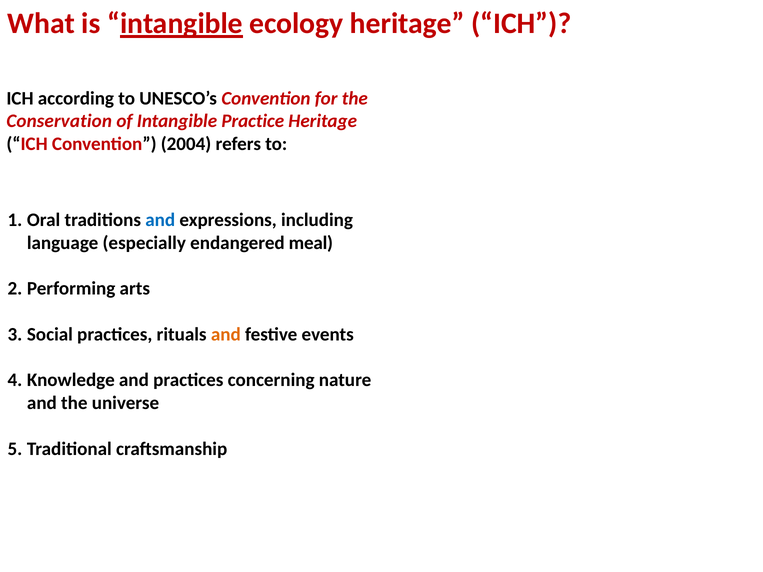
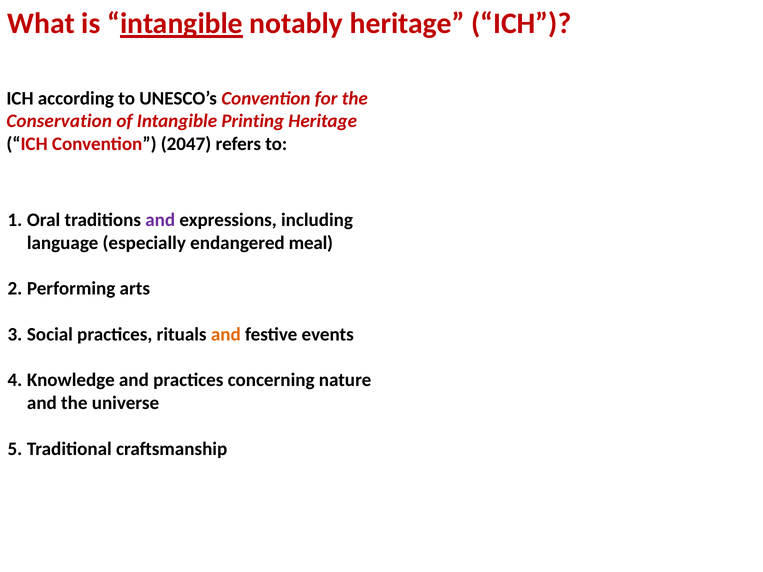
ecology: ecology -> notably
Practice: Practice -> Printing
2004: 2004 -> 2047
and at (160, 220) colour: blue -> purple
